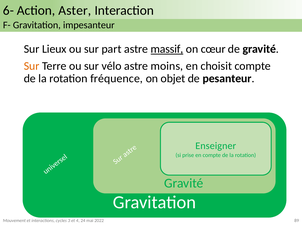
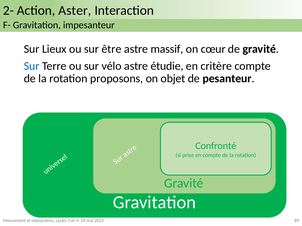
6-: 6- -> 2-
part: part -> être
massif underline: present -> none
Sur at (32, 66) colour: orange -> blue
moins: moins -> étudie
choisit: choisit -> critère
fréquence: fréquence -> proposons
Enseigner: Enseigner -> Confronté
